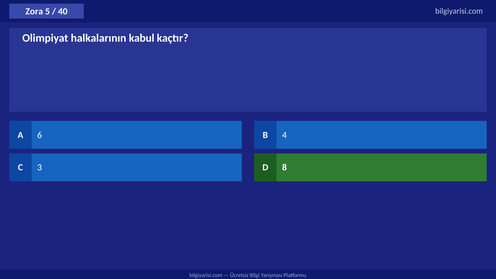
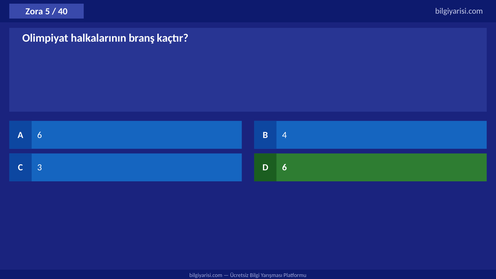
kabul: kabul -> branş
D 8: 8 -> 6
